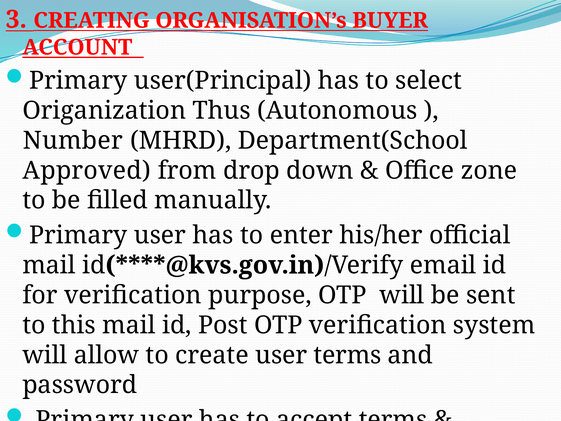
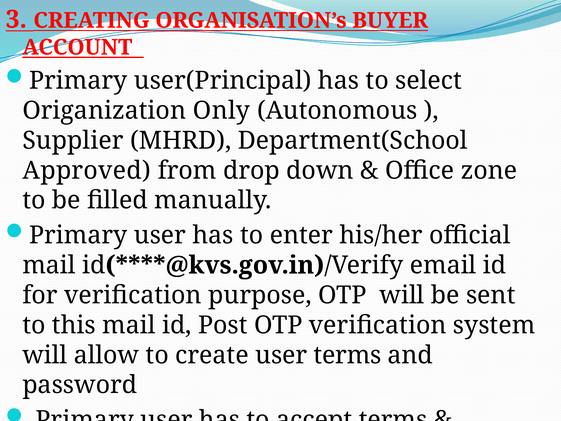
Thus: Thus -> Only
Number: Number -> Supplier
